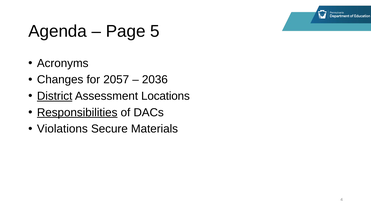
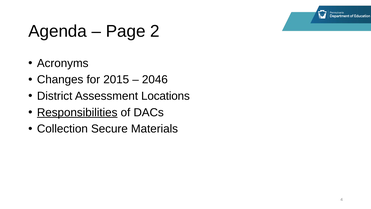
5: 5 -> 2
2057: 2057 -> 2015
2036: 2036 -> 2046
District underline: present -> none
Violations: Violations -> Collection
